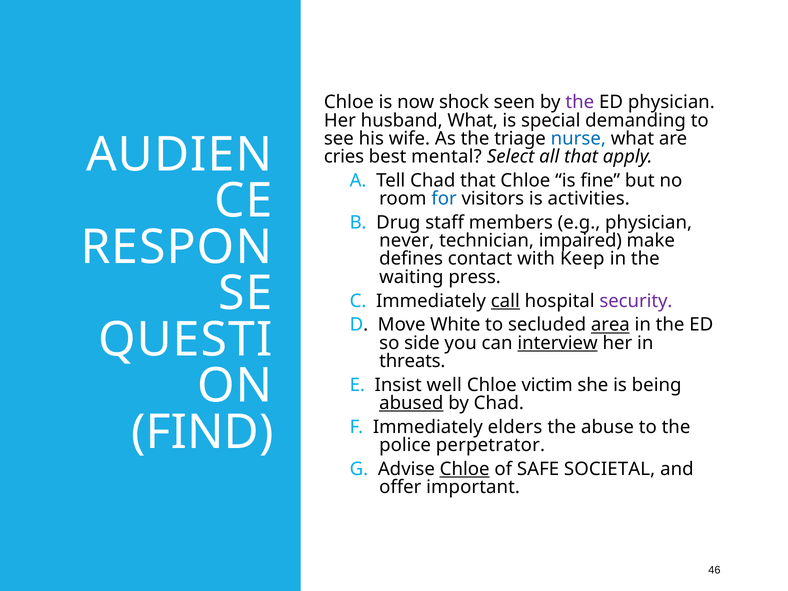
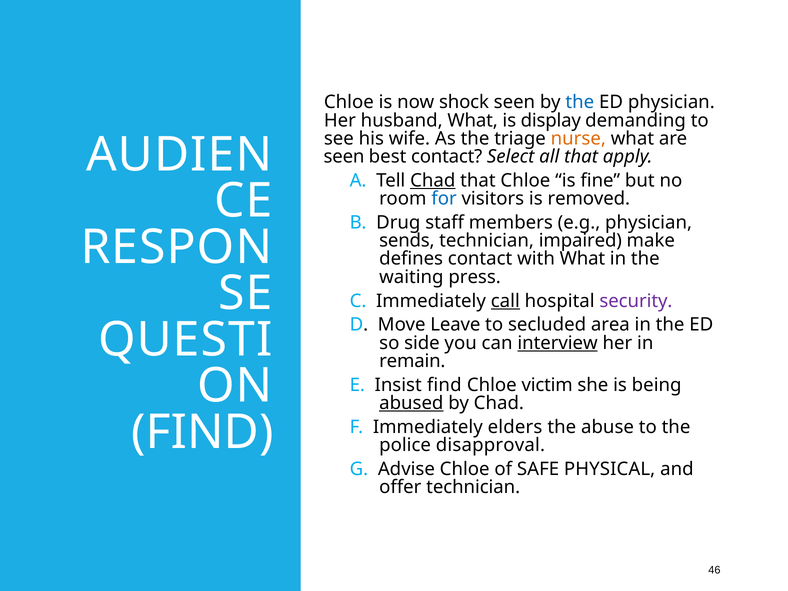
the at (580, 102) colour: purple -> blue
special: special -> display
nurse colour: blue -> orange
cries at (344, 157): cries -> seen
best mental: mental -> contact
Chad at (433, 181) underline: none -> present
activities: activities -> removed
never: never -> sends
with Keep: Keep -> What
White: White -> Leave
area underline: present -> none
threats: threats -> remain
Insist well: well -> find
perpetrator: perpetrator -> disapproval
Chloe at (465, 469) underline: present -> none
SOCIETAL: SOCIETAL -> PHYSICAL
offer important: important -> technician
